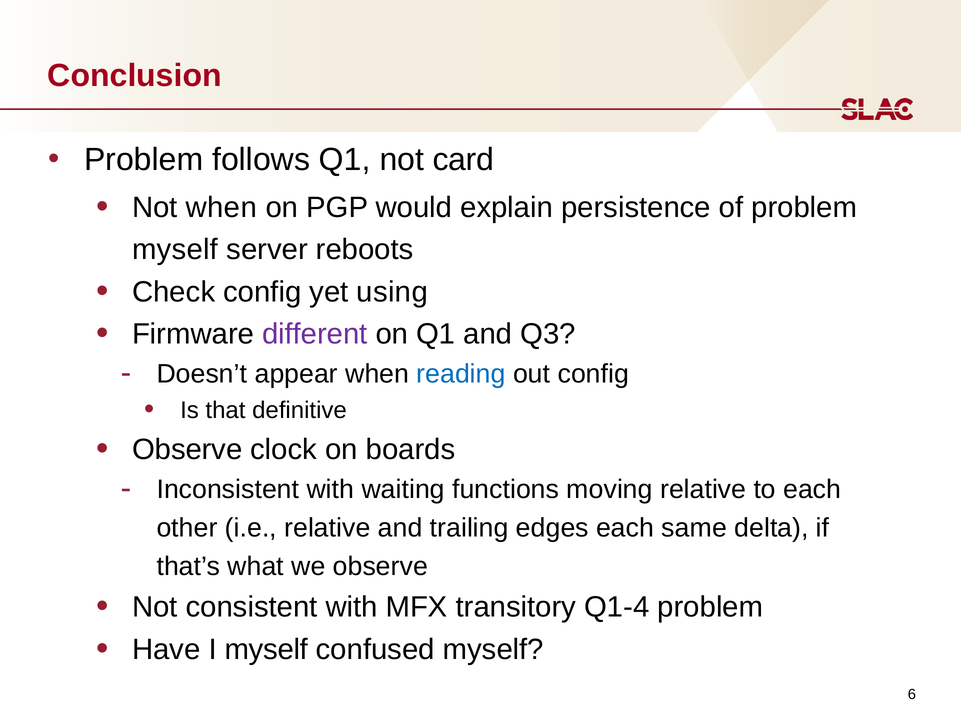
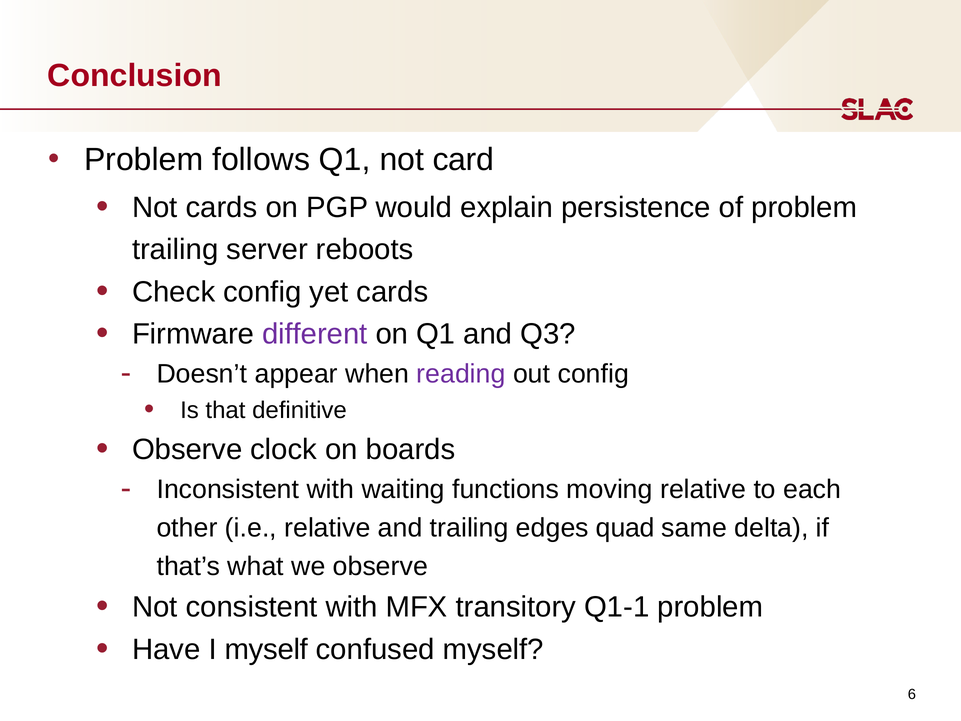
Not when: when -> cards
myself at (175, 250): myself -> trailing
yet using: using -> cards
reading colour: blue -> purple
edges each: each -> quad
Q1-4: Q1-4 -> Q1-1
